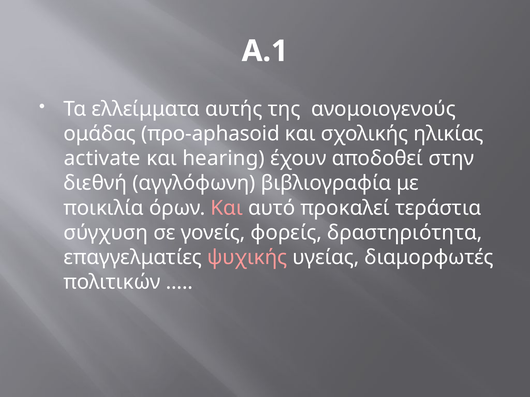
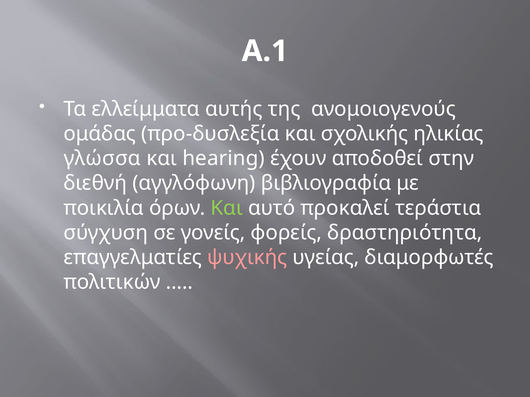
προ-aphasoid: προ-aphasoid -> προ-δυσλεξία
activate: activate -> γλώσσα
Και at (227, 208) colour: pink -> light green
